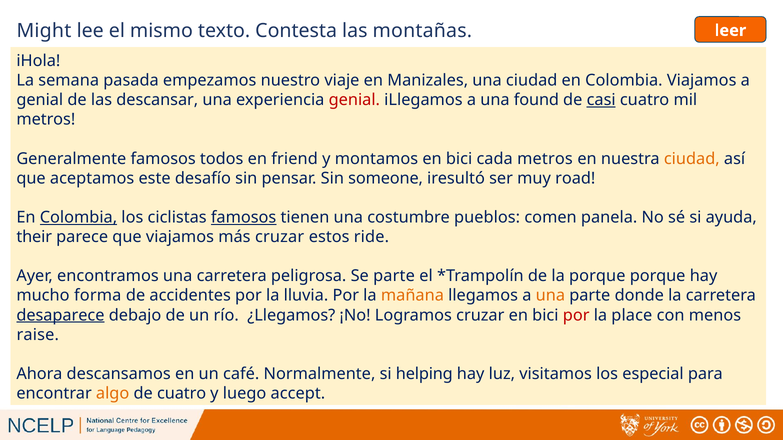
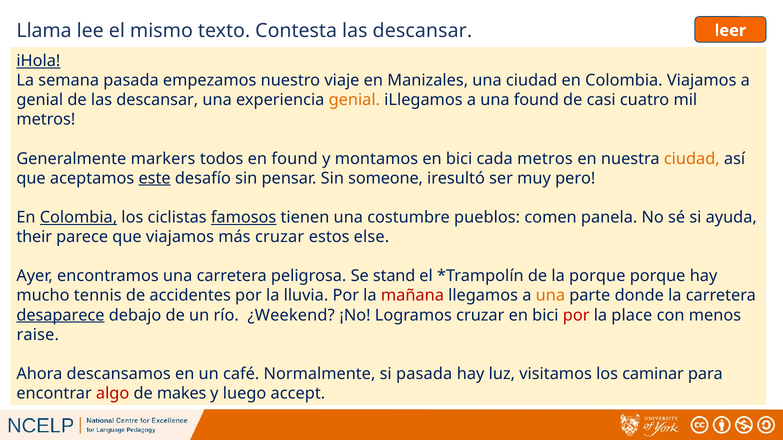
Might: Might -> Llama
Contesta las montañas: montañas -> descansar
iHola underline: none -> present
genial at (354, 100) colour: red -> orange
casi underline: present -> none
Generalmente famosos: famosos -> markers
en friend: friend -> found
este underline: none -> present
road: road -> pero
ride: ride -> else
Se parte: parte -> stand
forma: forma -> tennis
mañana colour: orange -> red
¿Llegamos: ¿Llegamos -> ¿Weekend
si helping: helping -> pasada
especial: especial -> caminar
algo colour: orange -> red
de cuatro: cuatro -> makes
